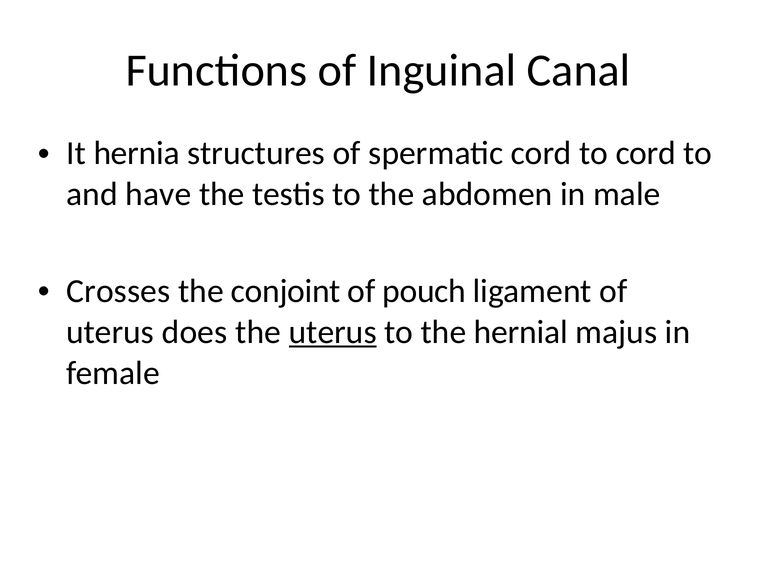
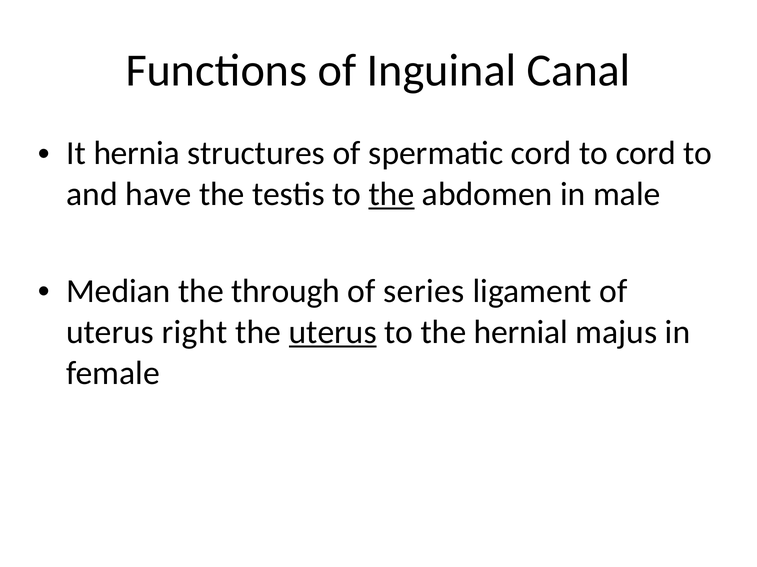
the at (391, 195) underline: none -> present
Crosses: Crosses -> Median
conjoint: conjoint -> through
pouch: pouch -> series
does: does -> right
